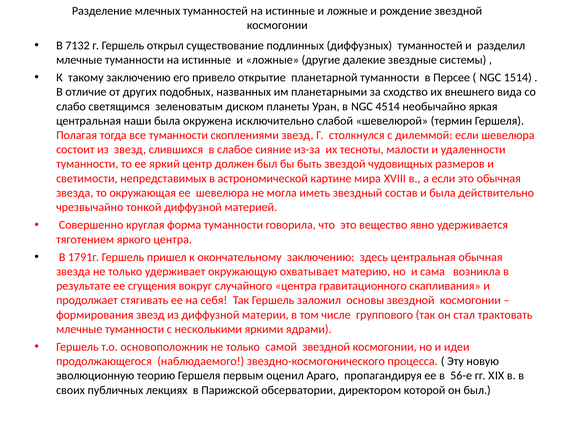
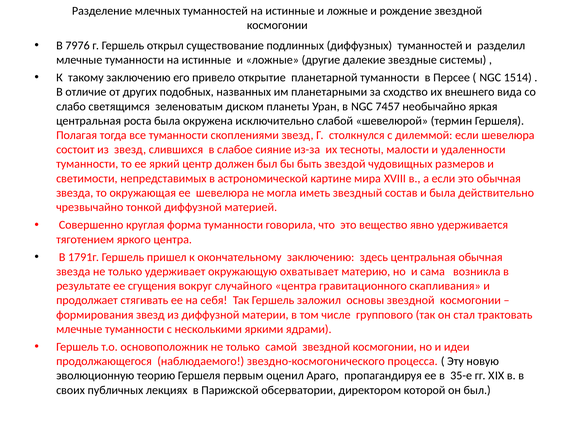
7132: 7132 -> 7976
4514: 4514 -> 7457
наши: наши -> роста
56-е: 56-е -> 35-е
